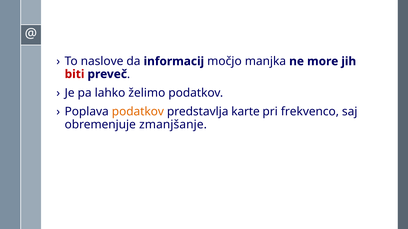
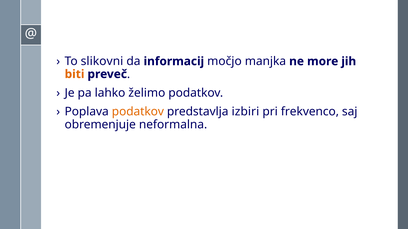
naslove: naslove -> slikovni
biti colour: red -> orange
karte: karte -> izbiri
zmanjšanje: zmanjšanje -> neformalna
